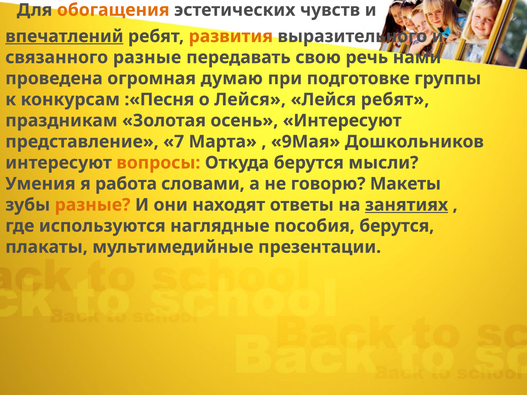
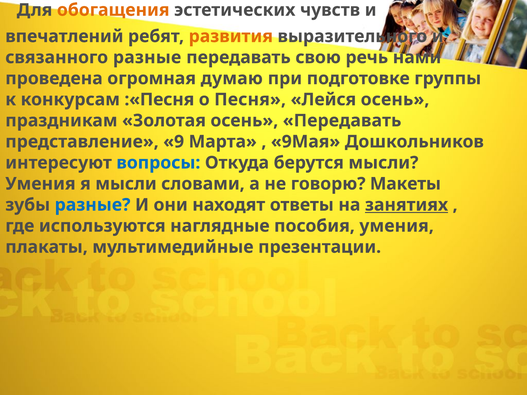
впечатлений underline: present -> none
о Лейся: Лейся -> Песня
Лейся ребят: ребят -> осень
осень Интересуют: Интересуют -> Передавать
7: 7 -> 9
вопросы colour: orange -> blue
я работа: работа -> мысли
разные at (93, 205) colour: orange -> blue
пособия берутся: берутся -> умения
